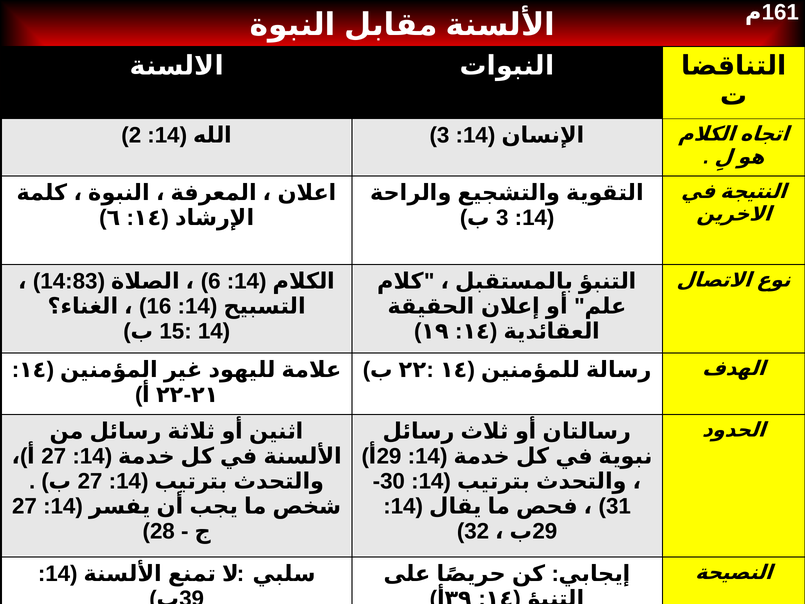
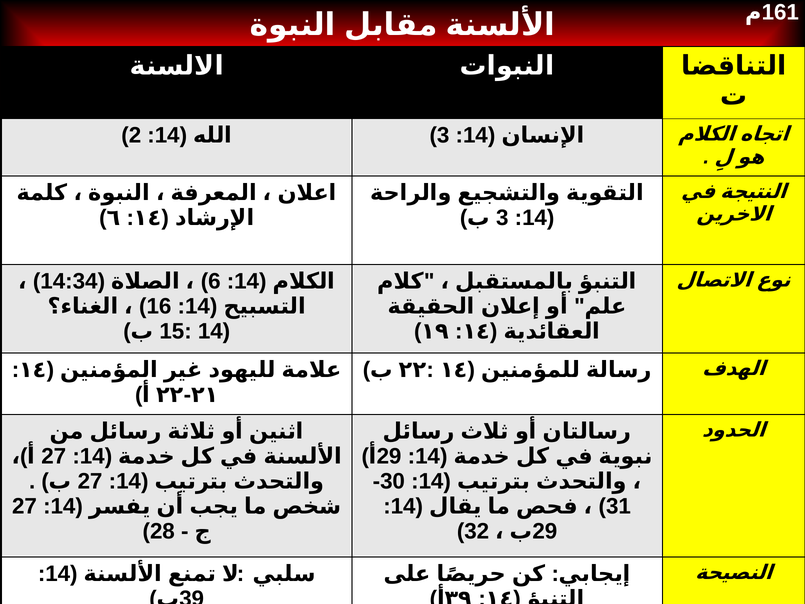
14:83: 14:83 -> 14:34
